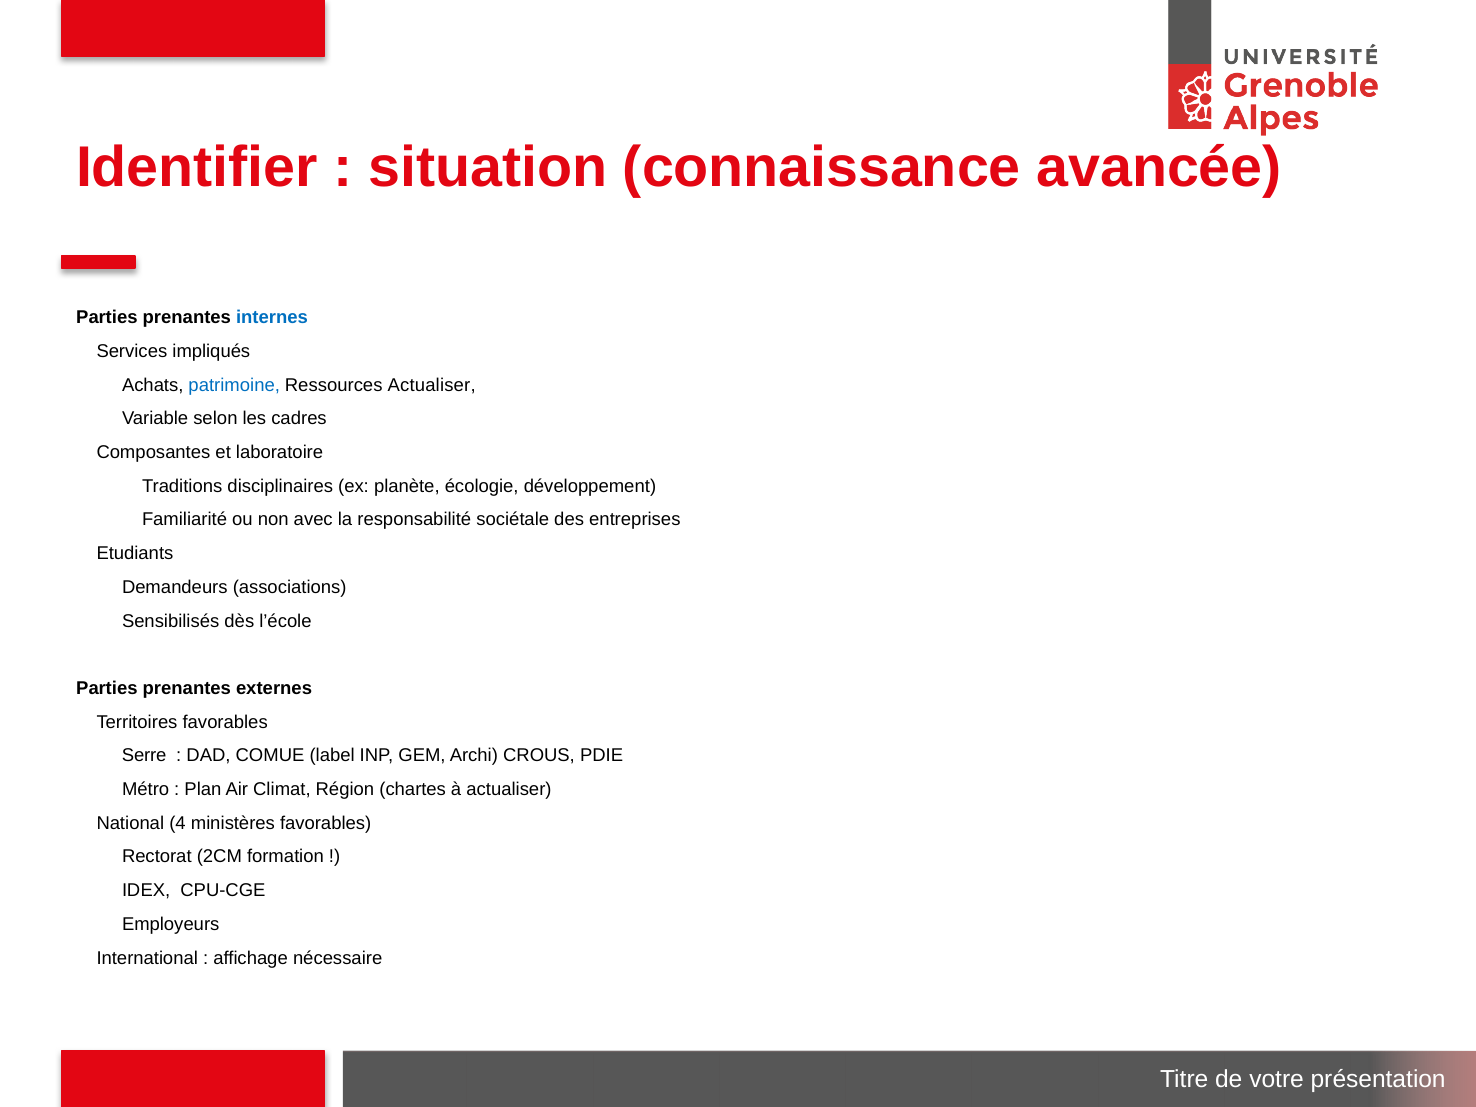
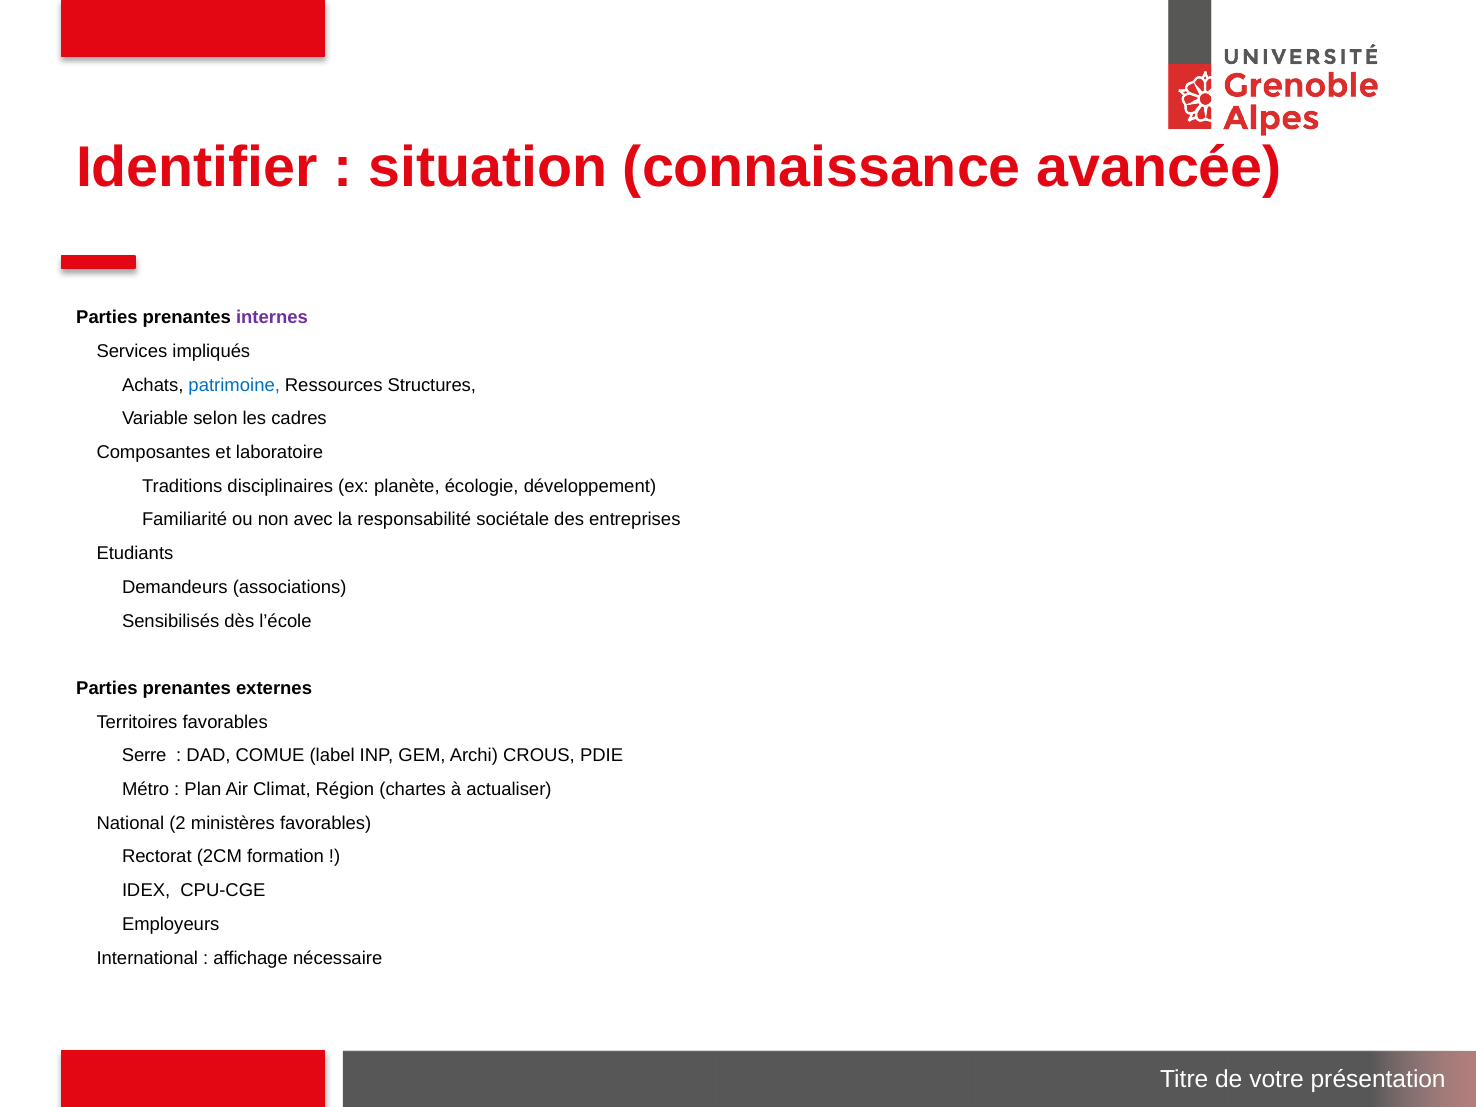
internes colour: blue -> purple
Ressources Actualiser: Actualiser -> Structures
4: 4 -> 2
